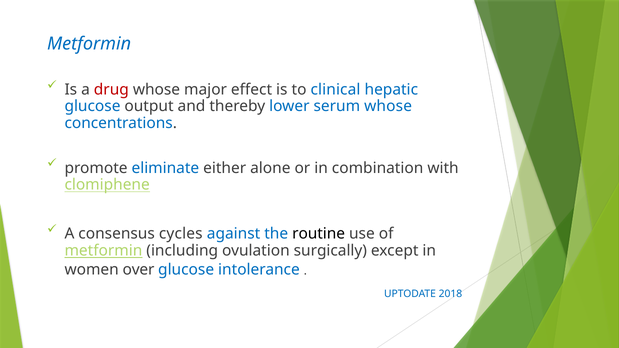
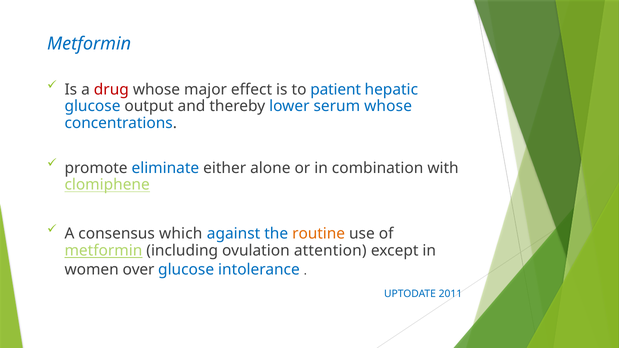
clinical: clinical -> patient
cycles: cycles -> which
routine colour: black -> orange
surgically: surgically -> attention
2018: 2018 -> 2011
